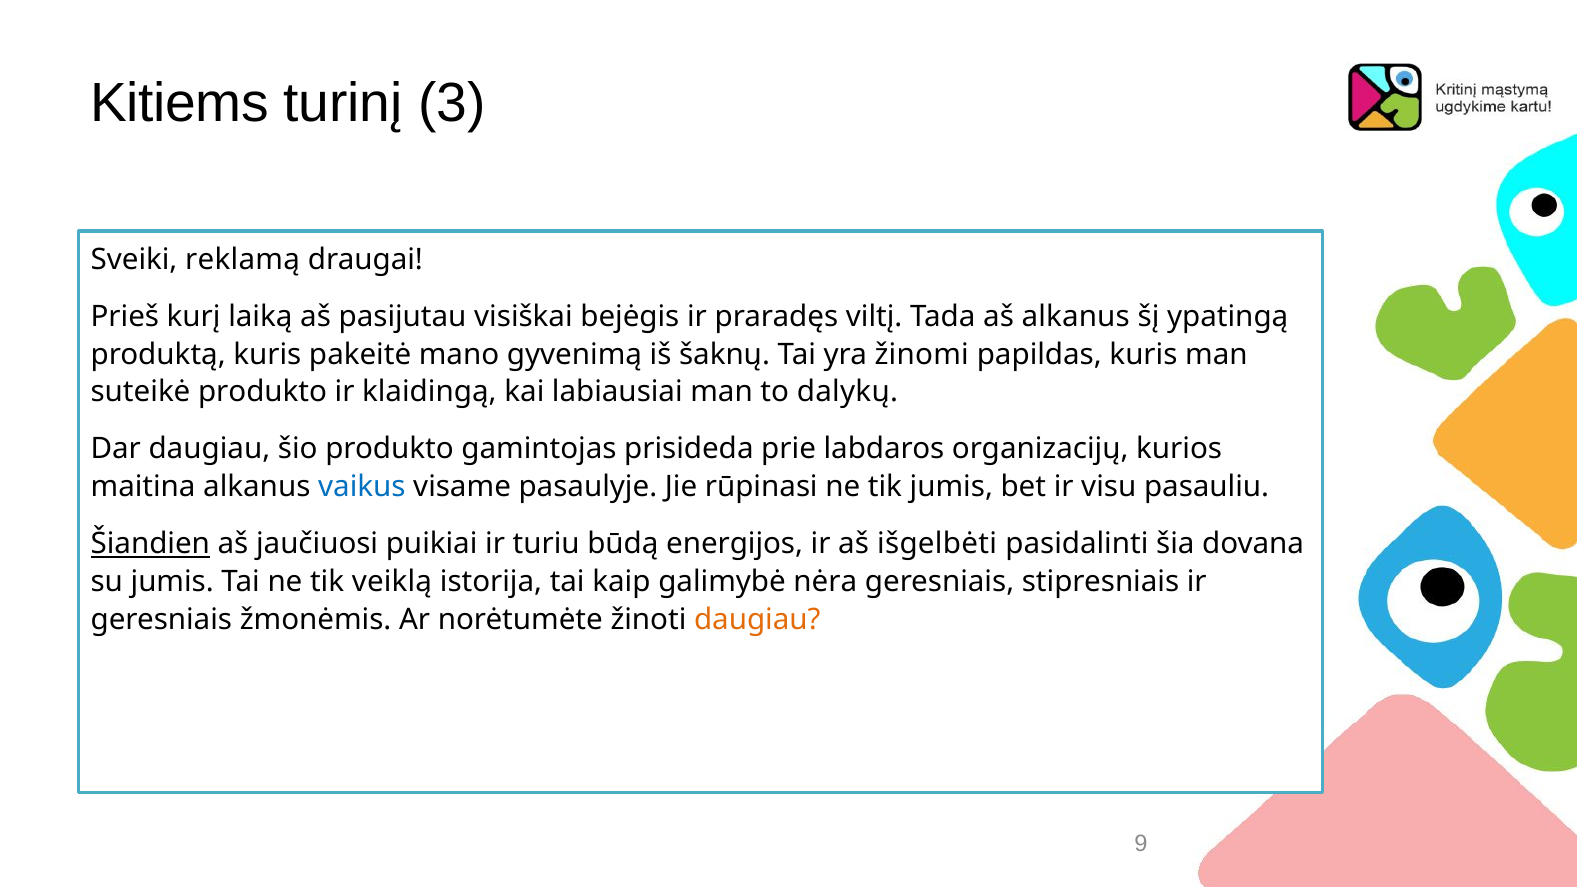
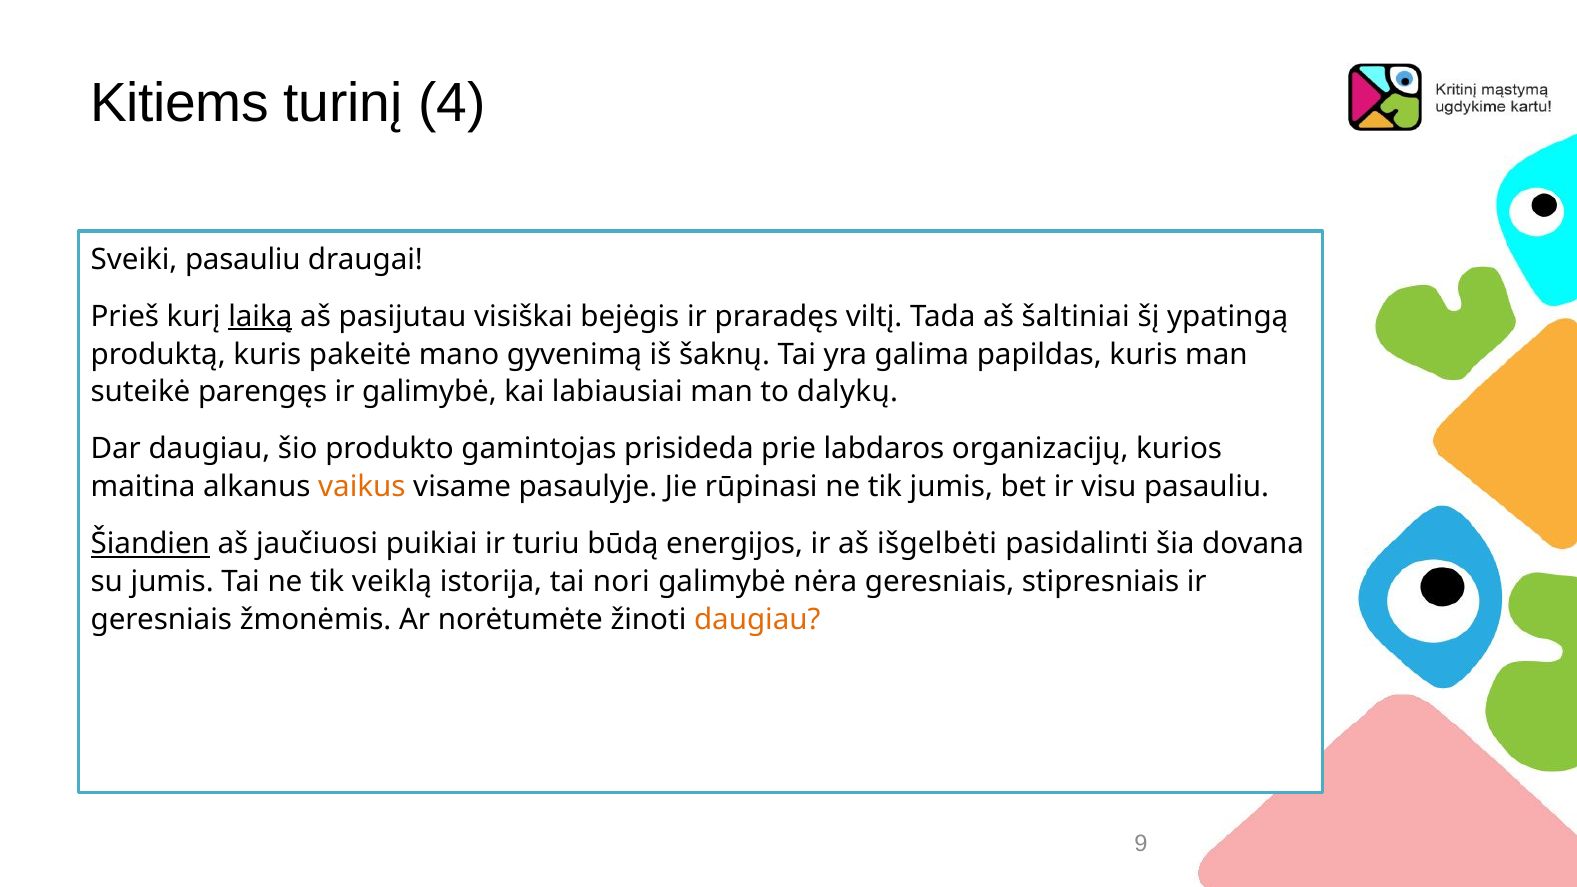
3: 3 -> 4
Sveiki reklamą: reklamą -> pasauliu
laiką underline: none -> present
aš alkanus: alkanus -> šaltiniai
žinomi: žinomi -> galima
suteikė produkto: produkto -> parengęs
ir klaidingą: klaidingą -> galimybė
vaikus colour: blue -> orange
kaip: kaip -> nori
